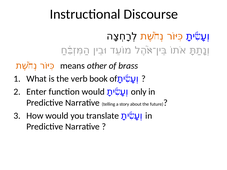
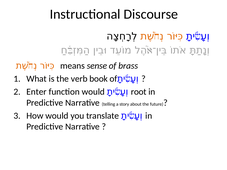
other: other -> sense
only: only -> root
